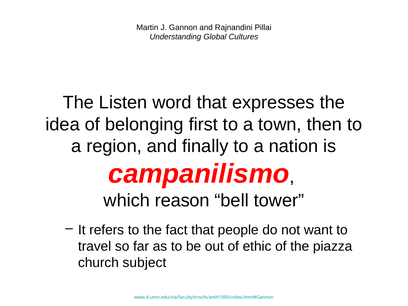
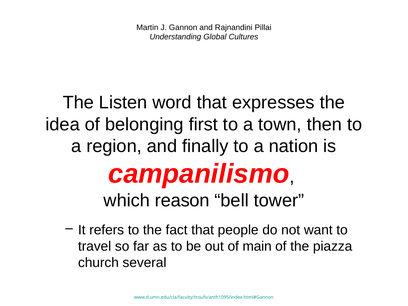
ethic: ethic -> main
subject: subject -> several
